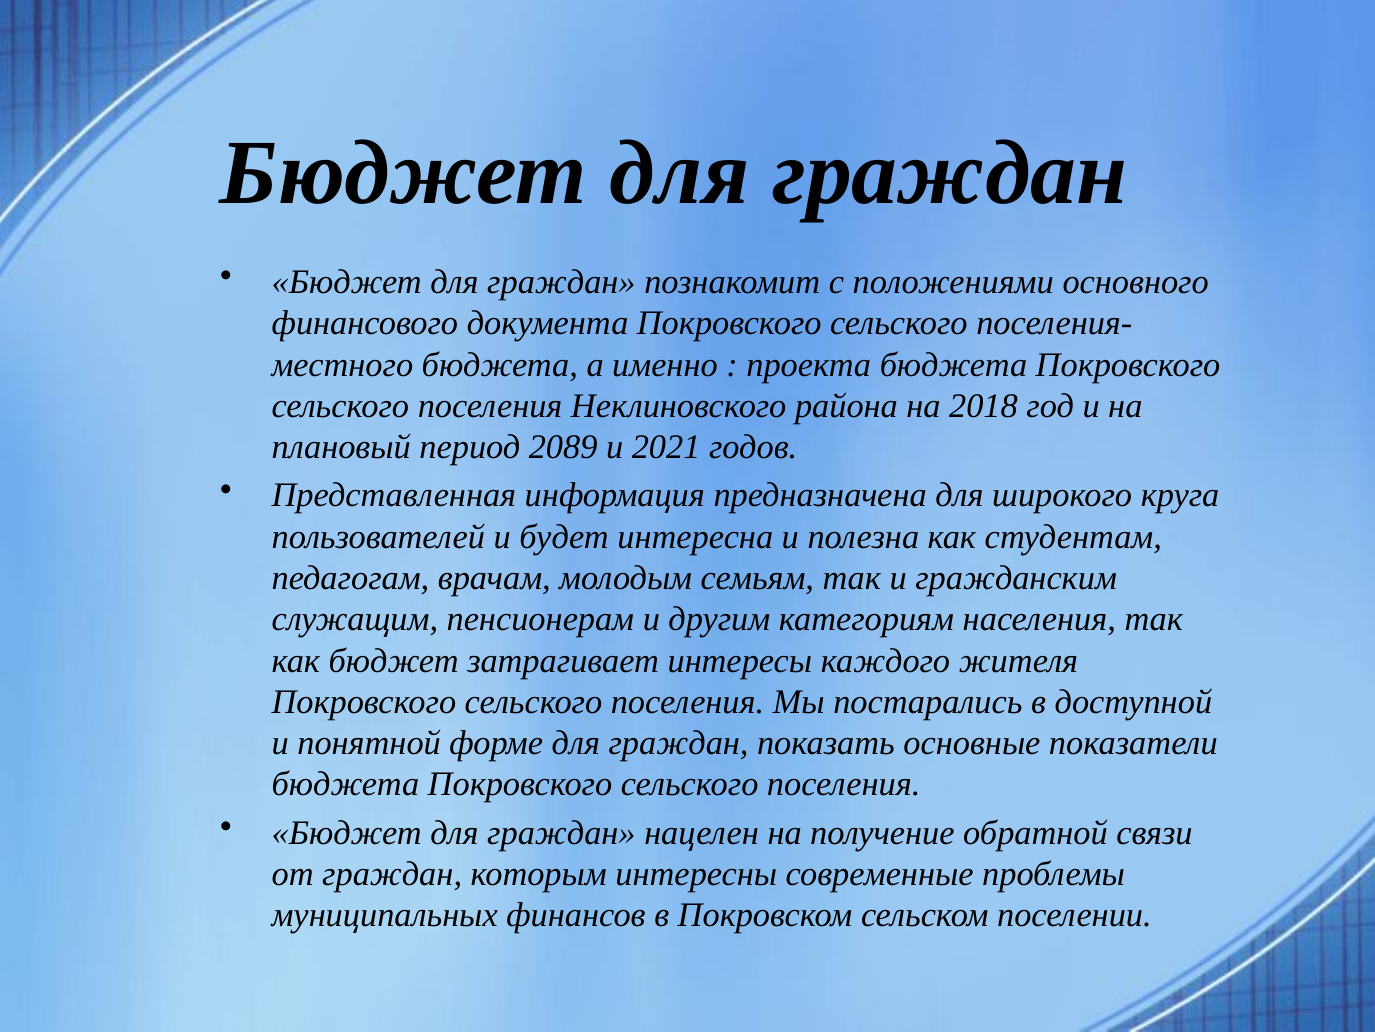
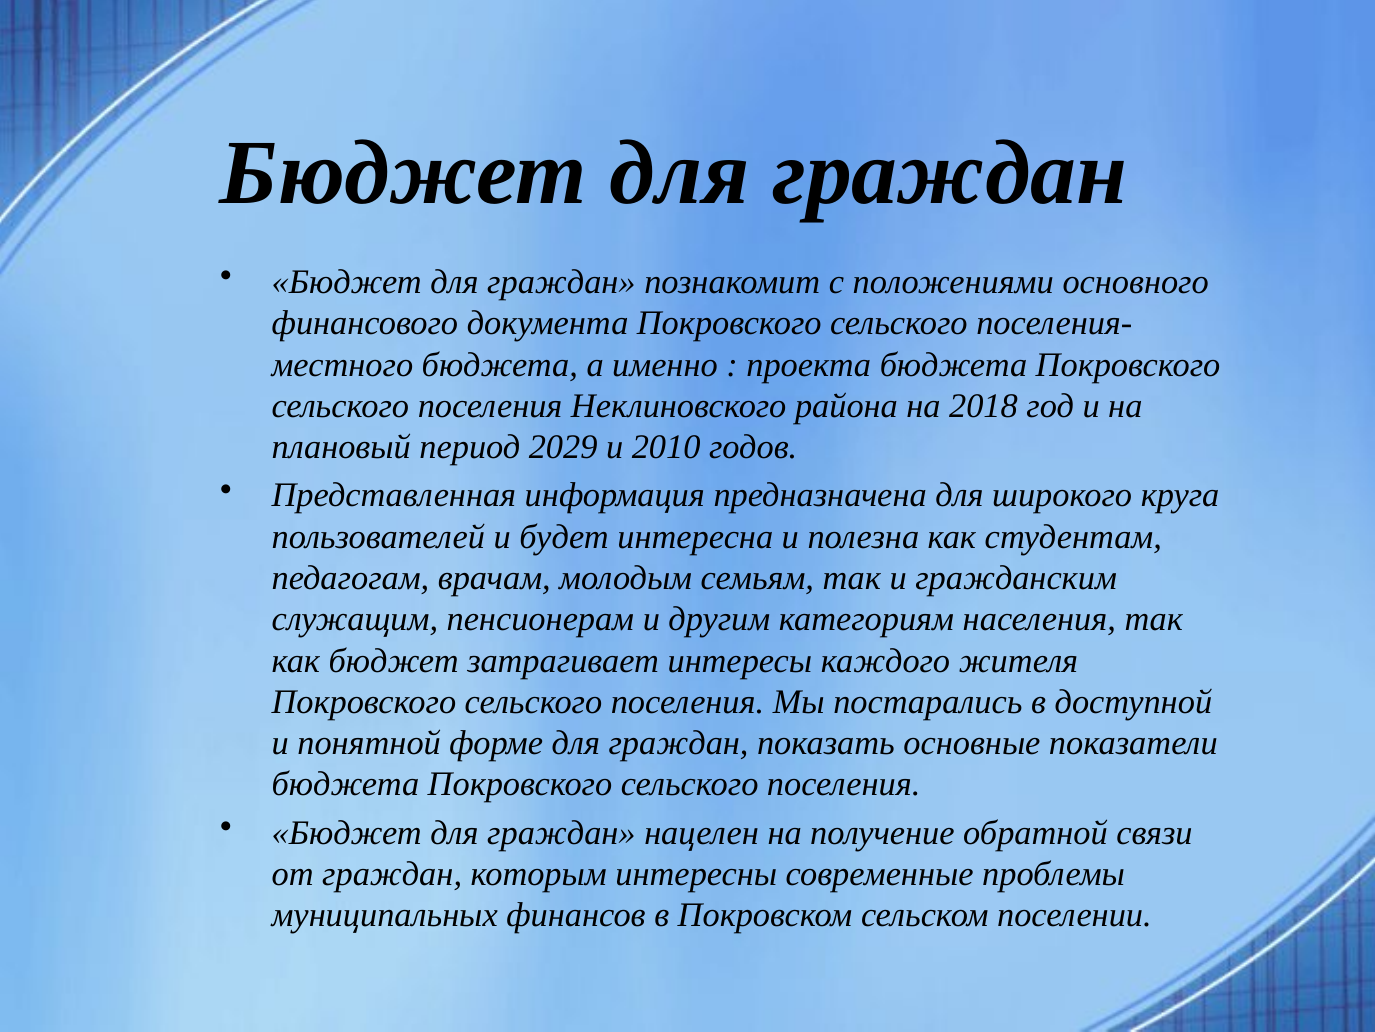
2089: 2089 -> 2029
2021: 2021 -> 2010
